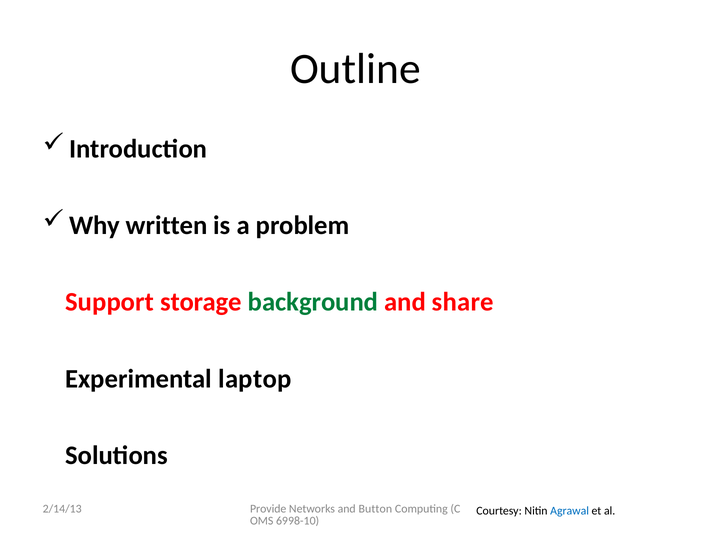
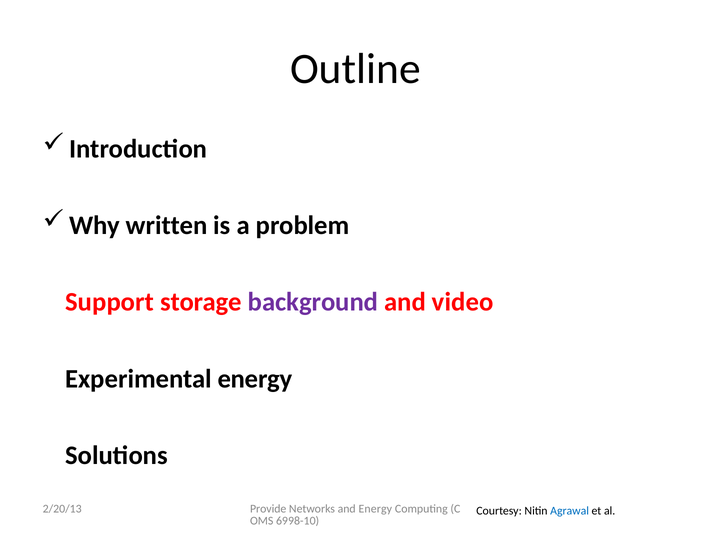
background colour: green -> purple
share: share -> video
Experimental laptop: laptop -> energy
and Button: Button -> Energy
2/14/13: 2/14/13 -> 2/20/13
